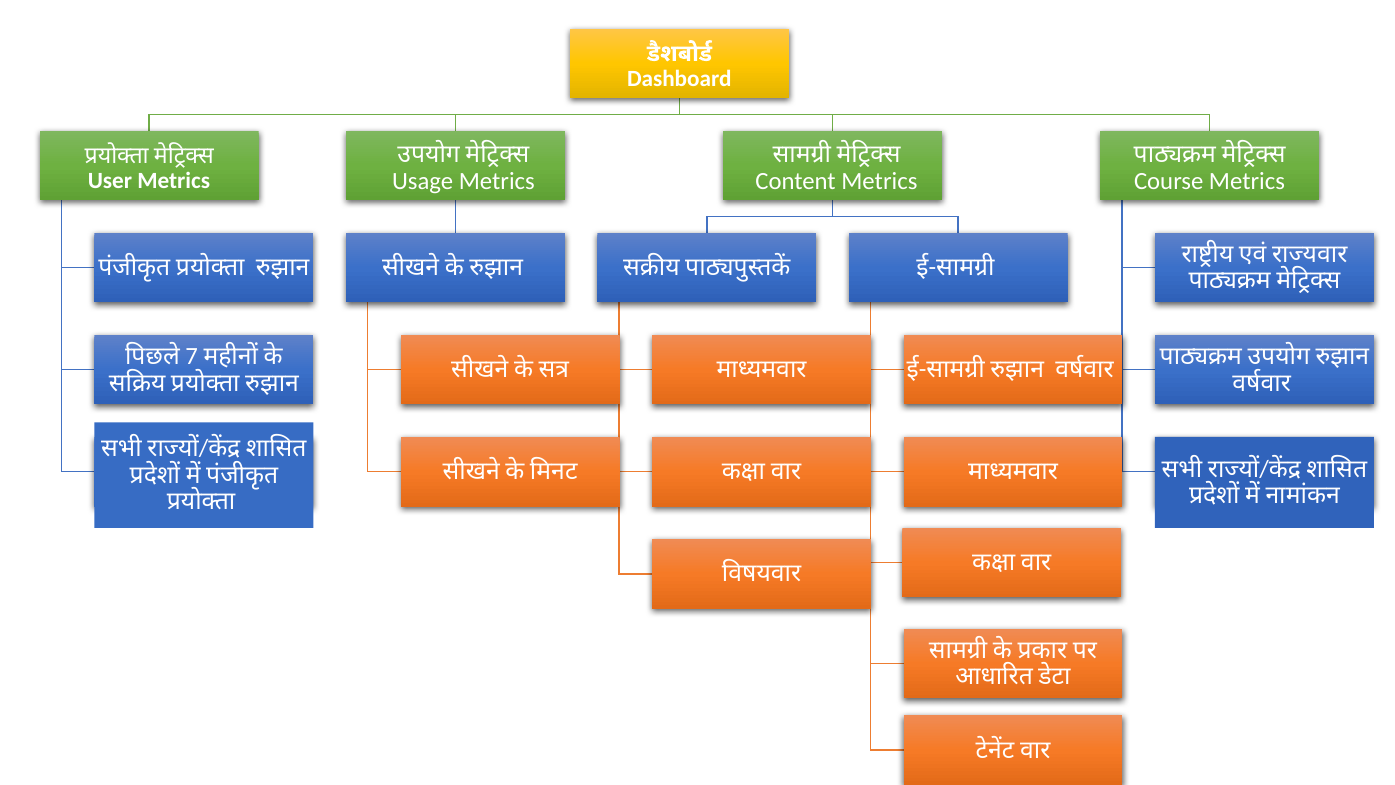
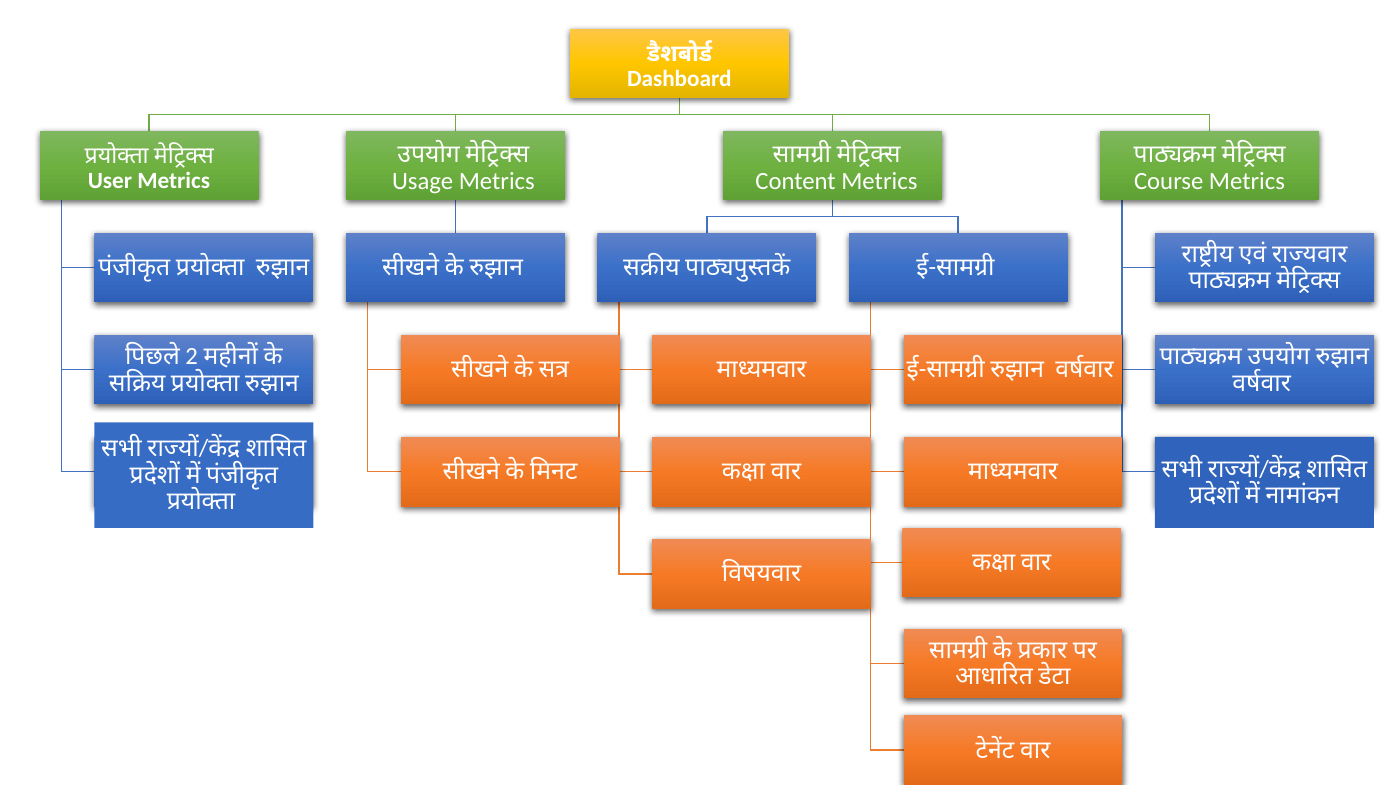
7: 7 -> 2
